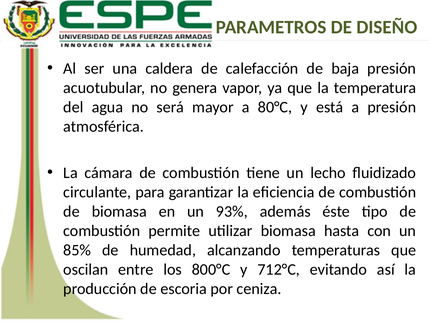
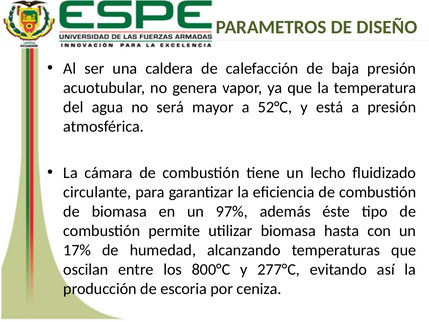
80°C: 80°C -> 52°C
93%: 93% -> 97%
85%: 85% -> 17%
712°C: 712°C -> 277°C
